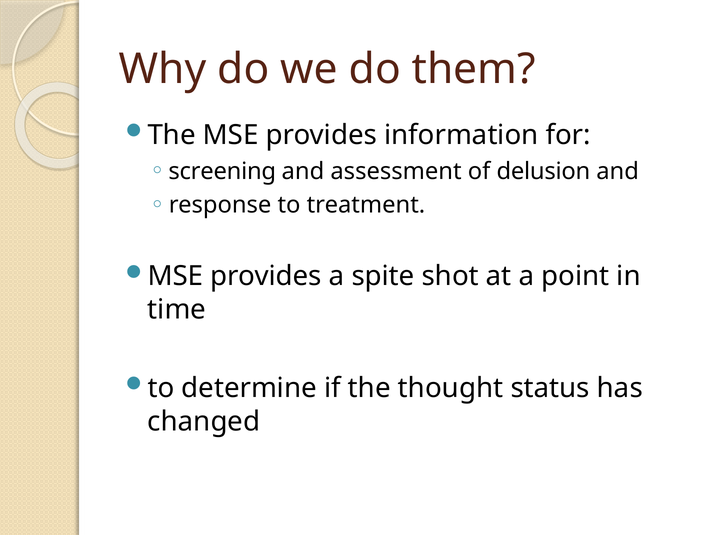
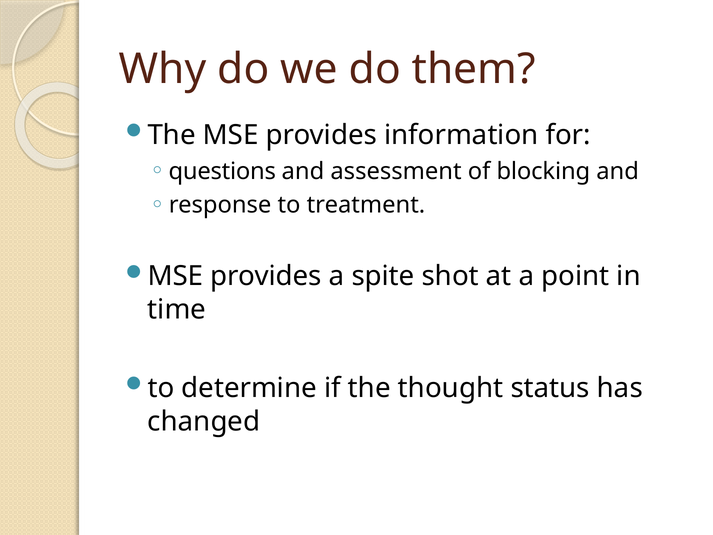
screening: screening -> questions
delusion: delusion -> blocking
